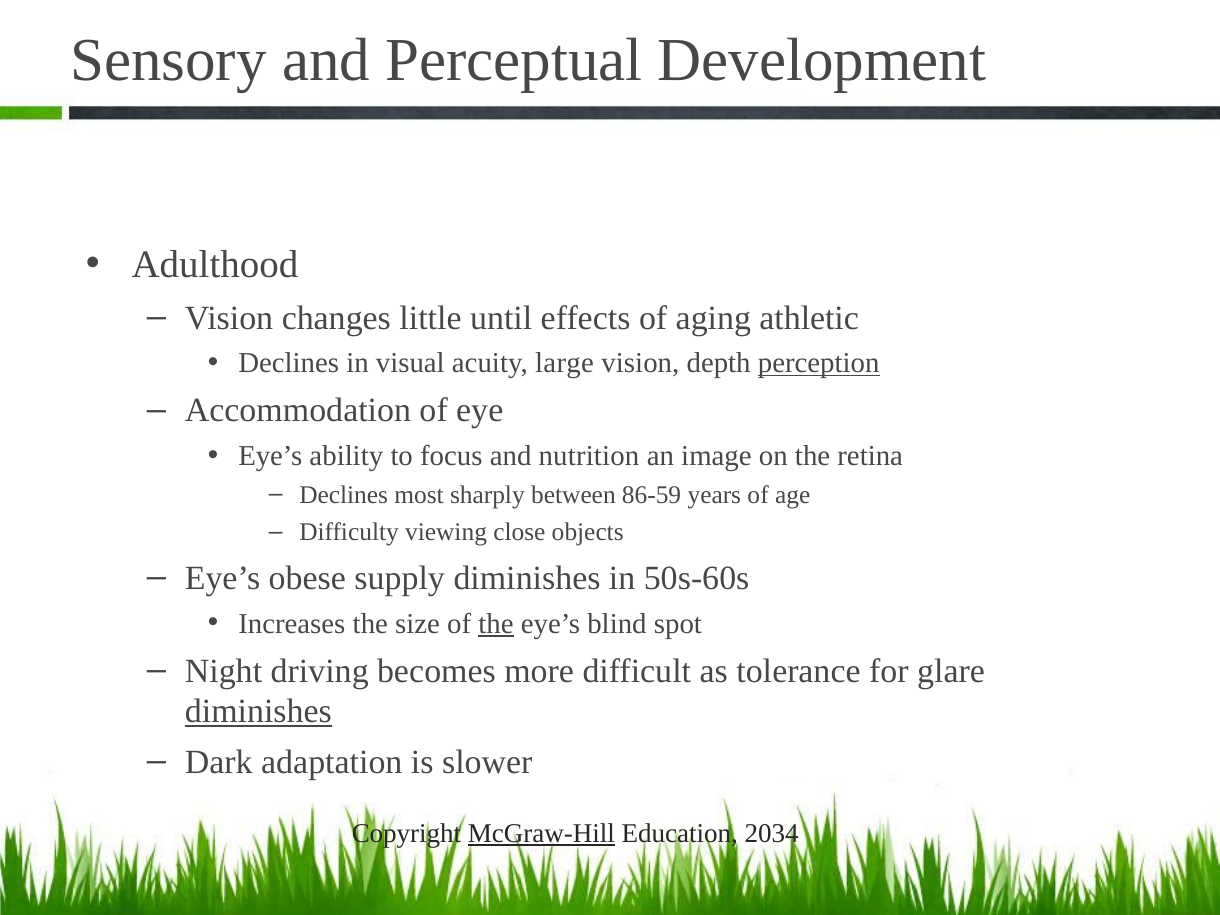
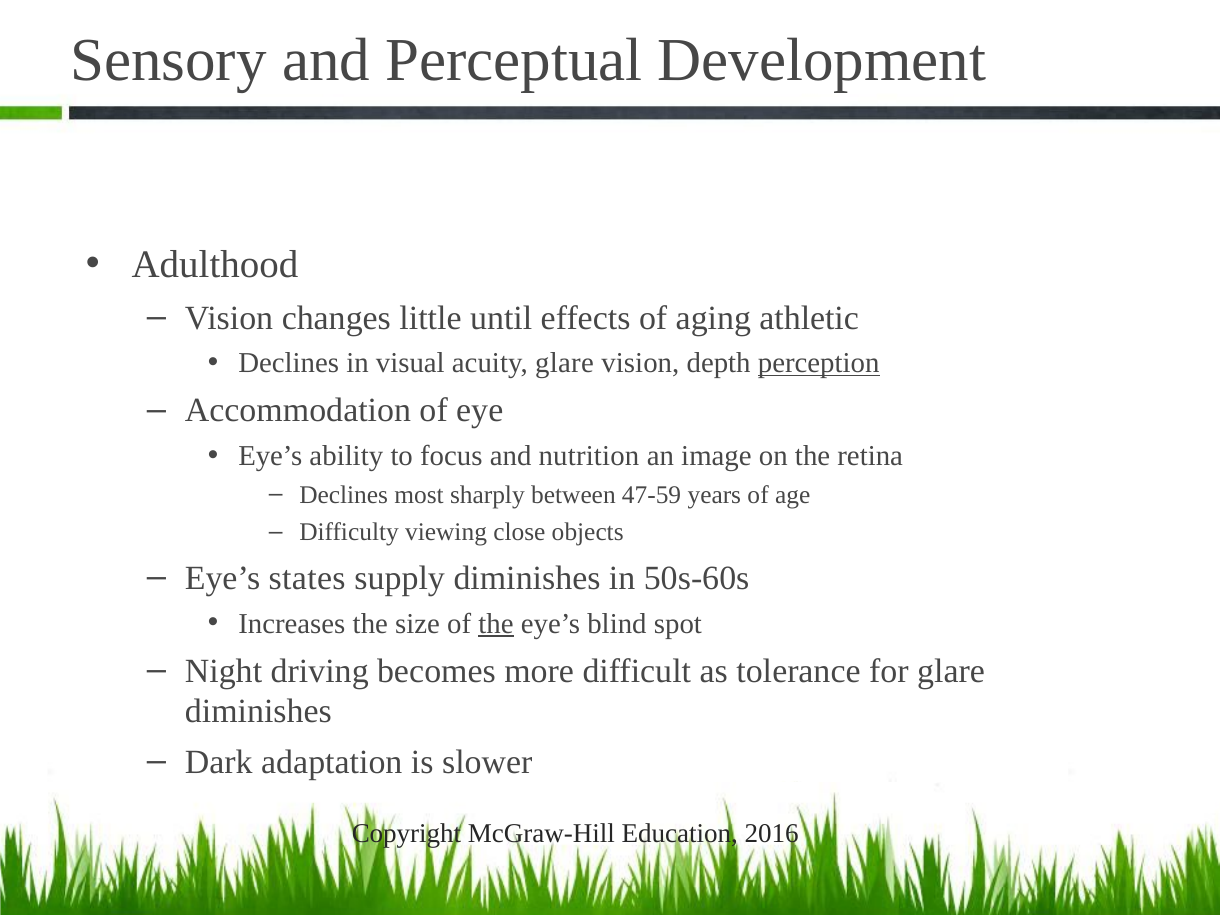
acuity large: large -> glare
86-59: 86-59 -> 47-59
obese: obese -> states
diminishes at (258, 712) underline: present -> none
McGraw-Hill underline: present -> none
2034: 2034 -> 2016
